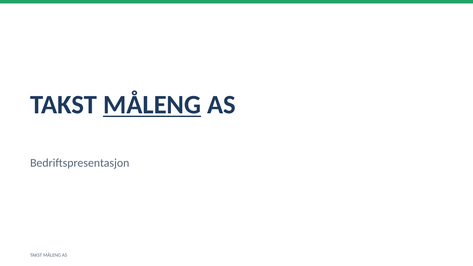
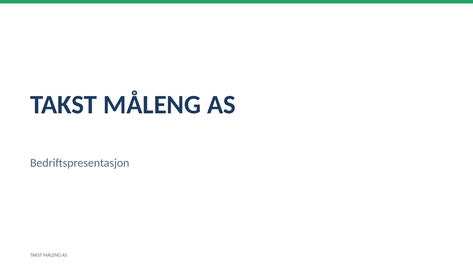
MÅLENG at (152, 105) underline: present -> none
